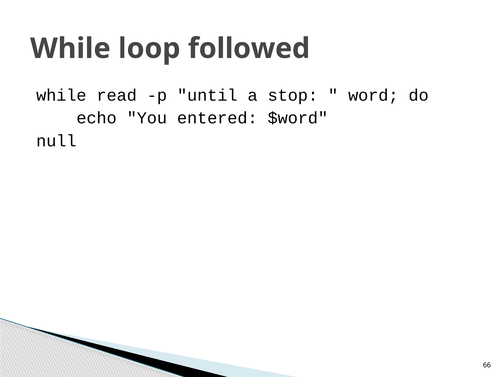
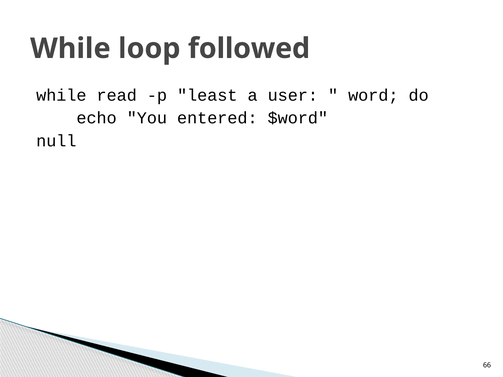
until: until -> least
stop: stop -> user
